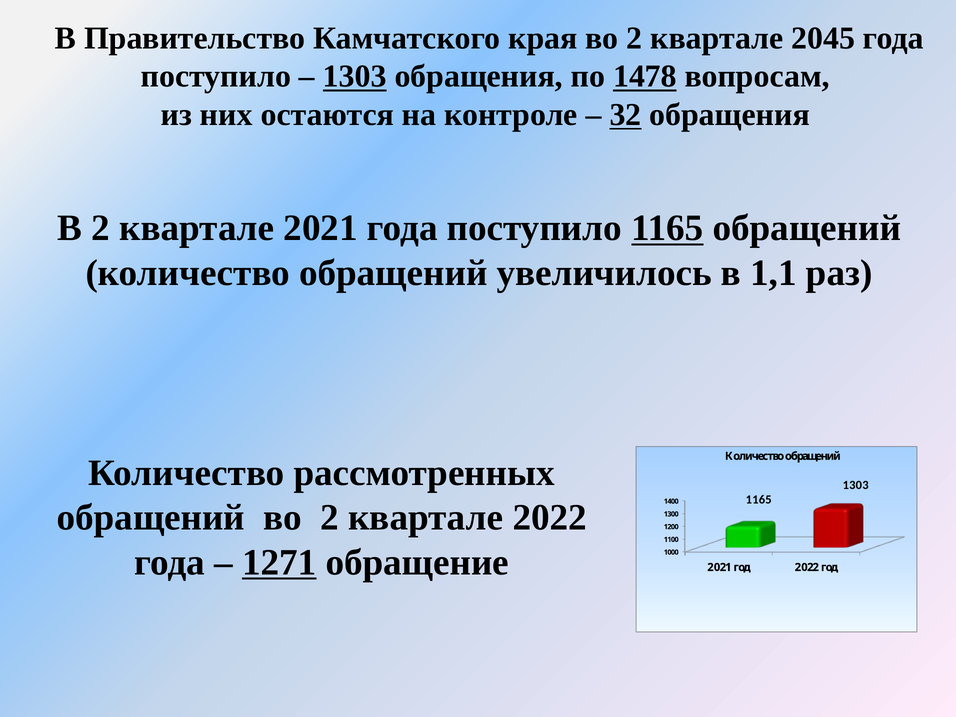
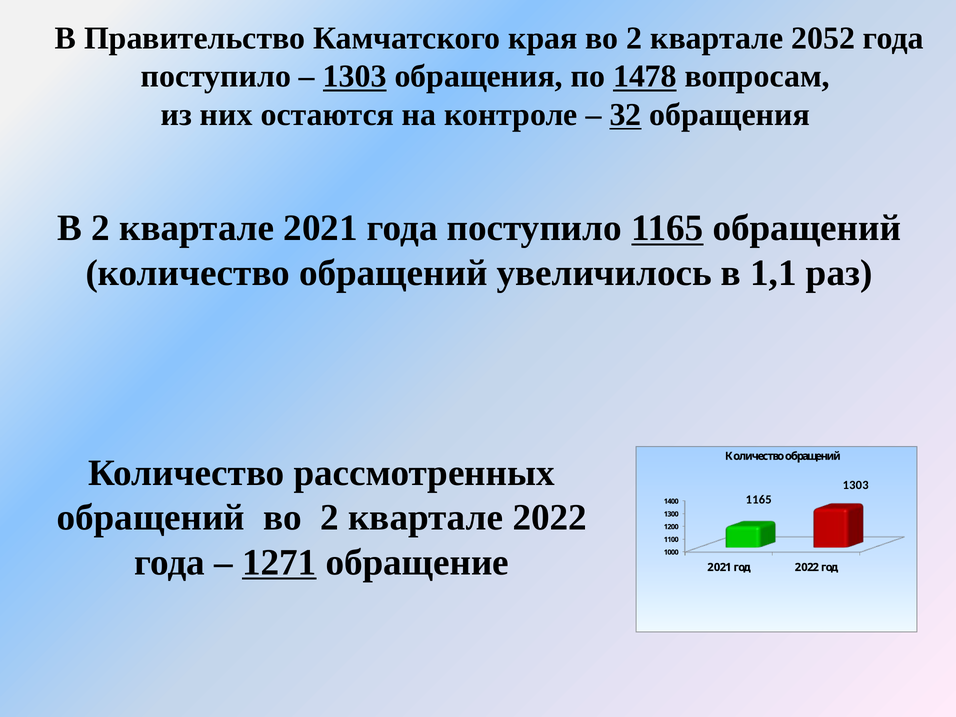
2045: 2045 -> 2052
